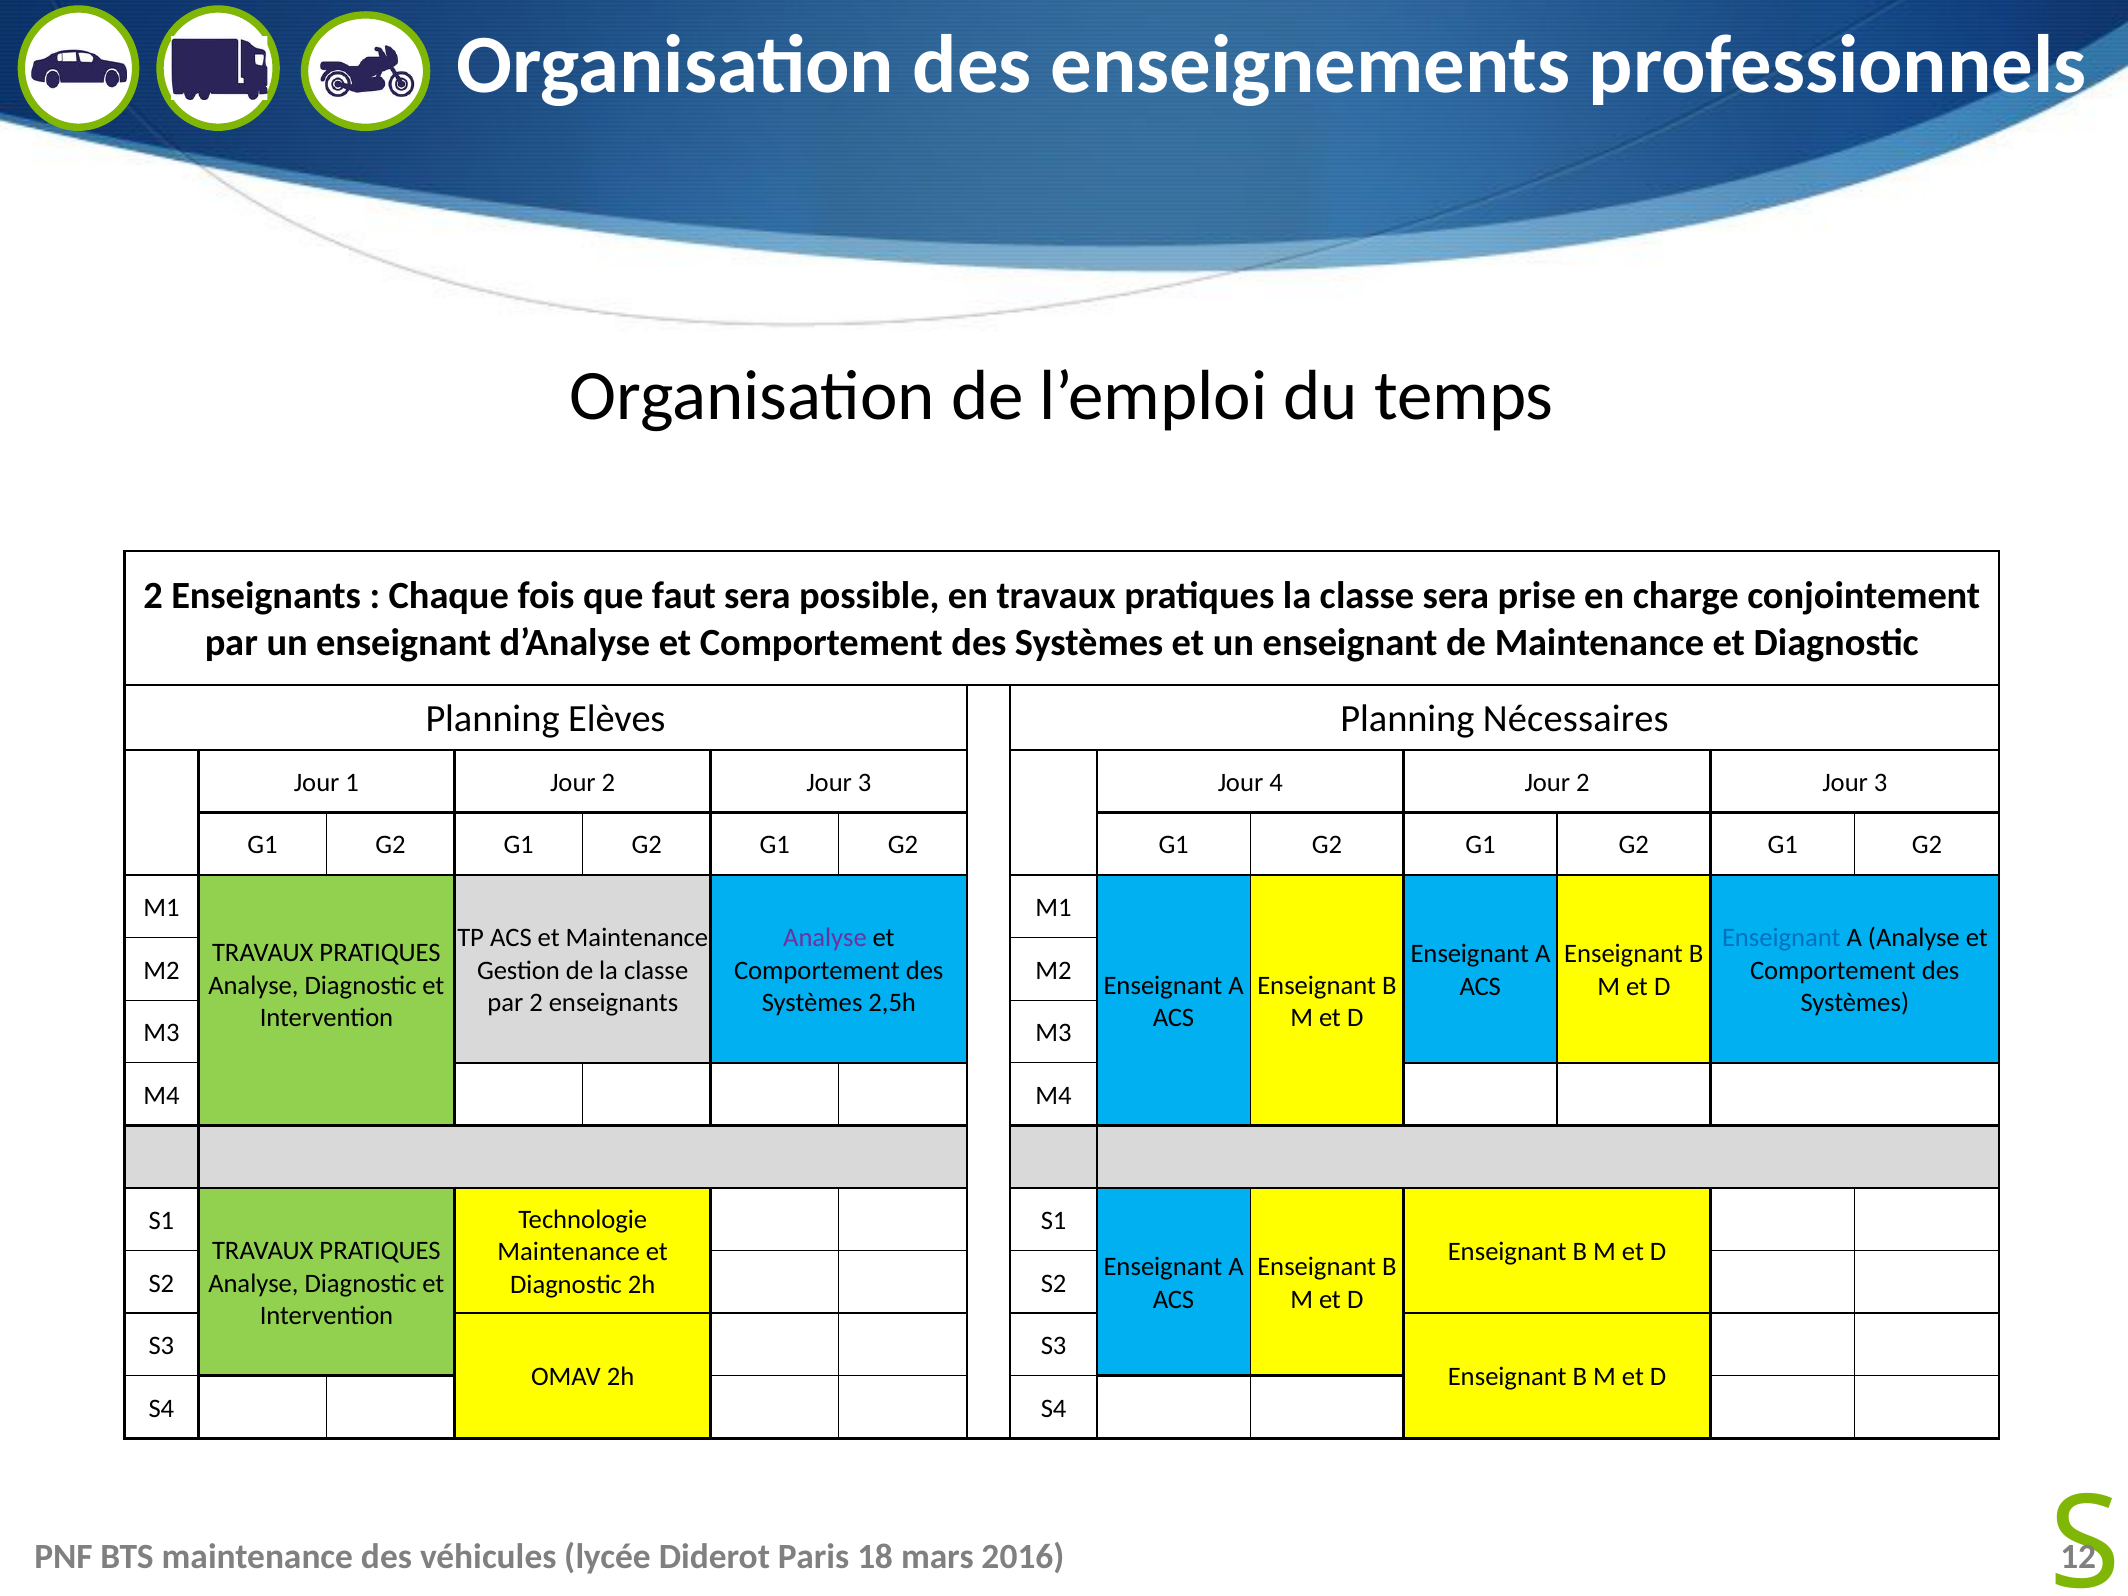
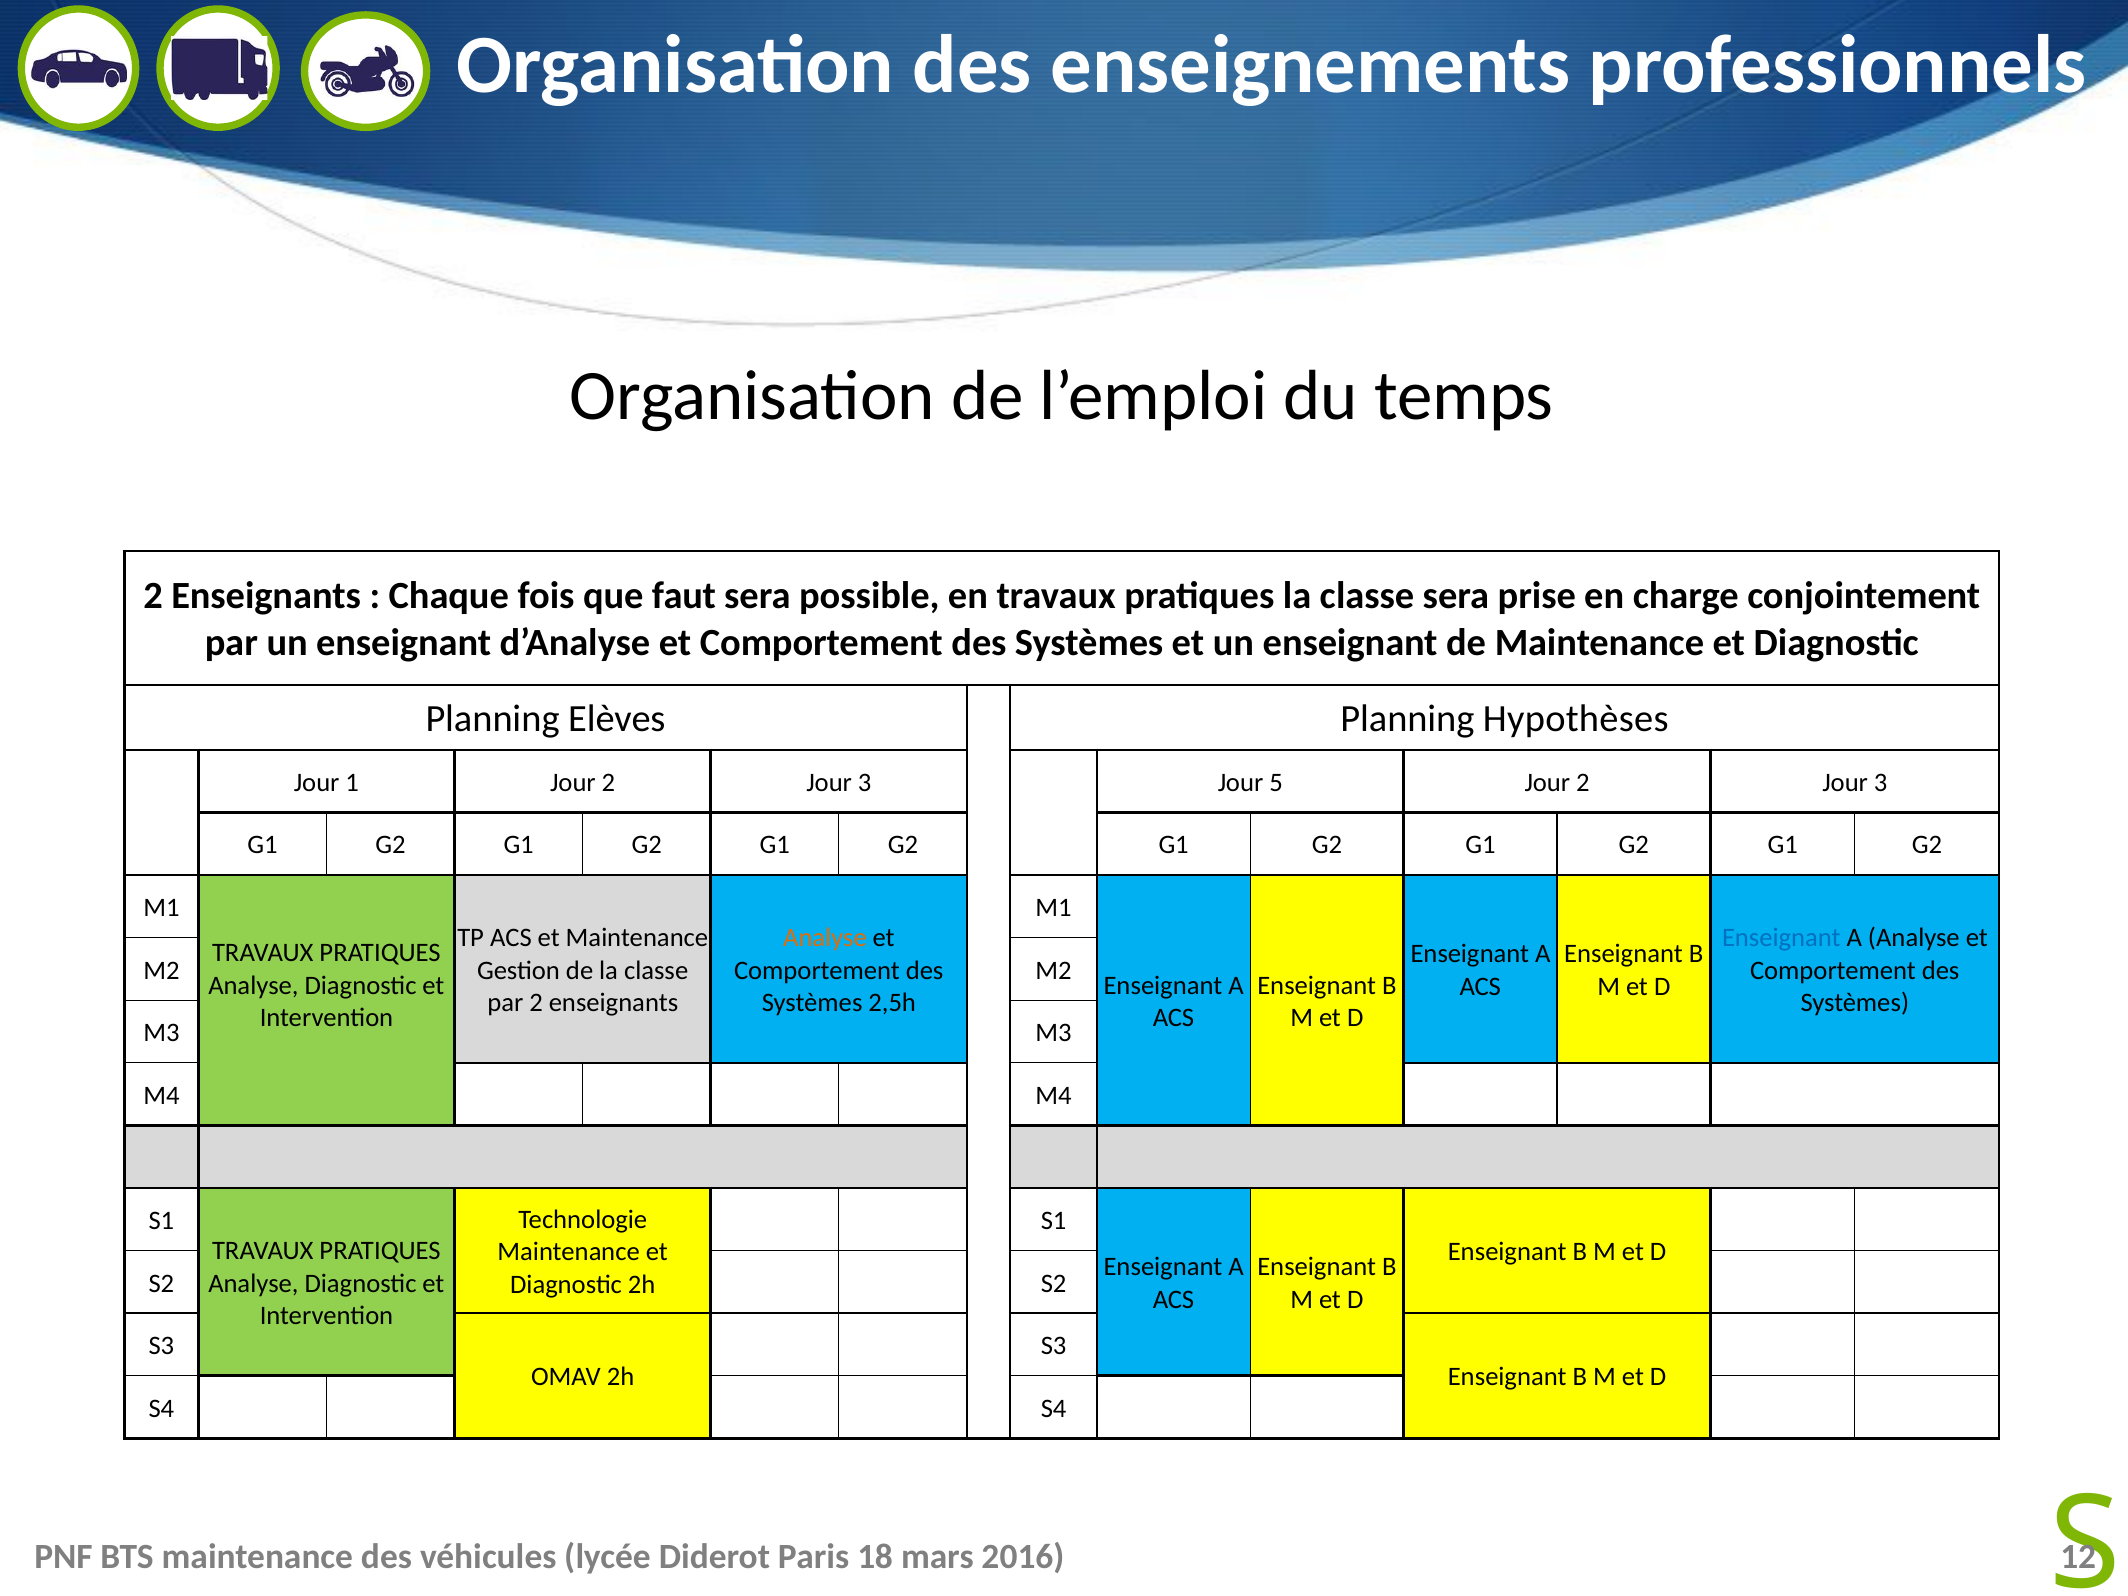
Nécessaires: Nécessaires -> Hypothèses
4: 4 -> 5
Analyse at (825, 938) colour: purple -> orange
